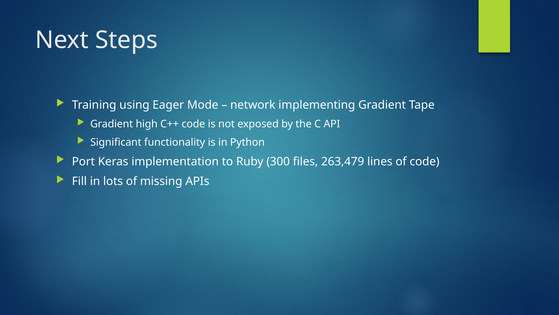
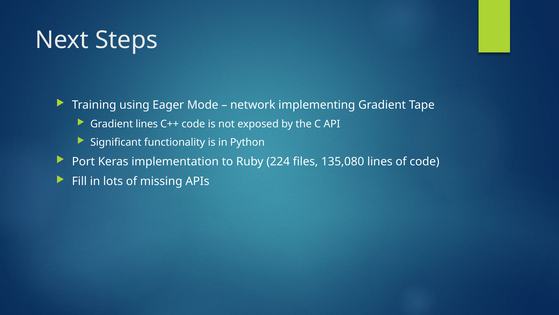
Gradient high: high -> lines
300: 300 -> 224
263,479: 263,479 -> 135,080
